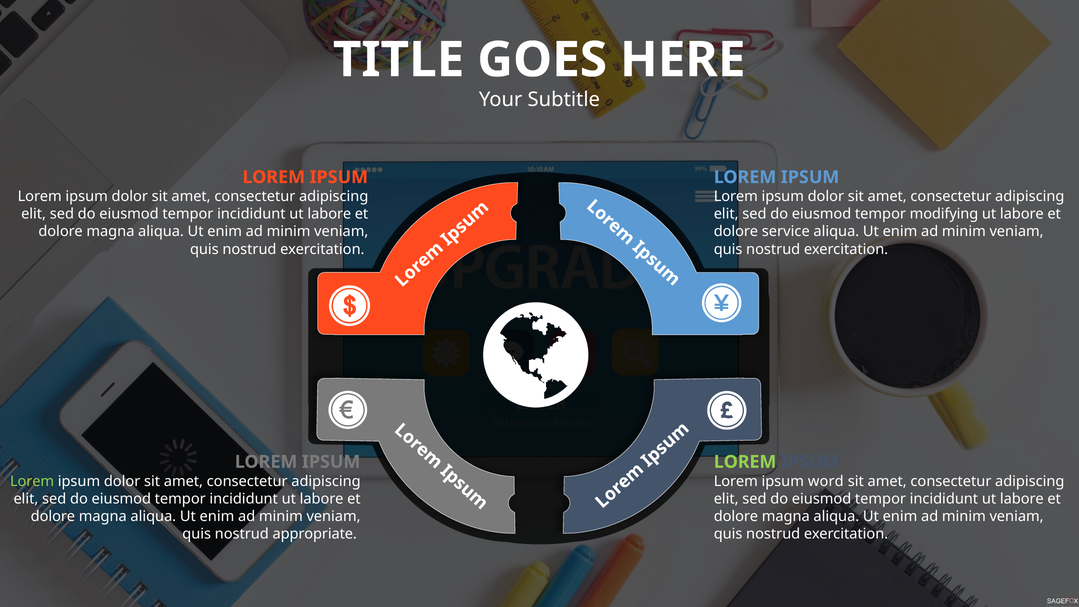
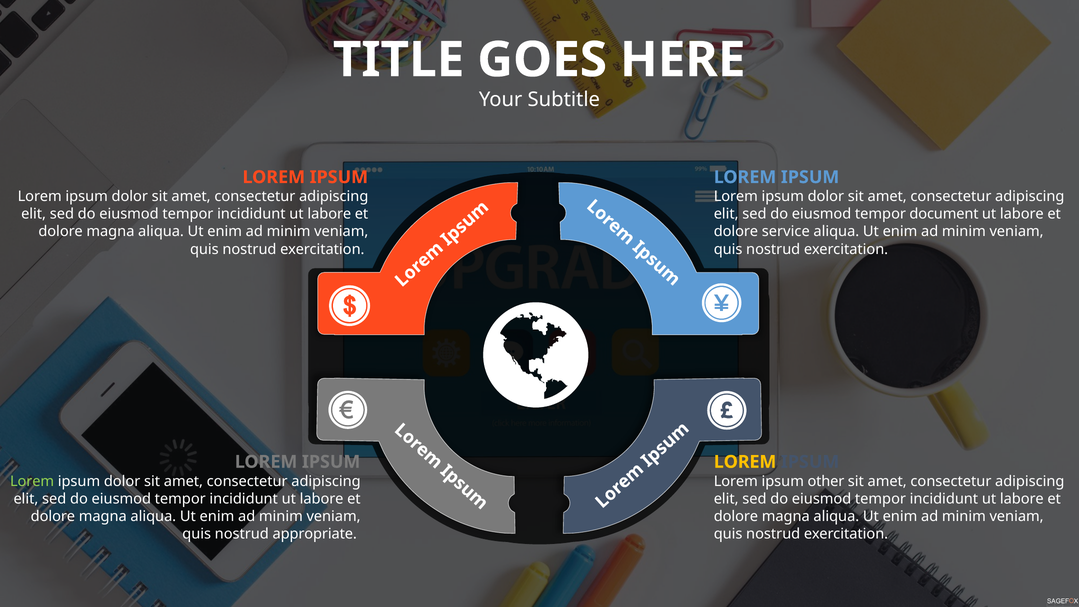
modifying: modifying -> document
LOREM at (745, 462) colour: light green -> yellow
word: word -> other
